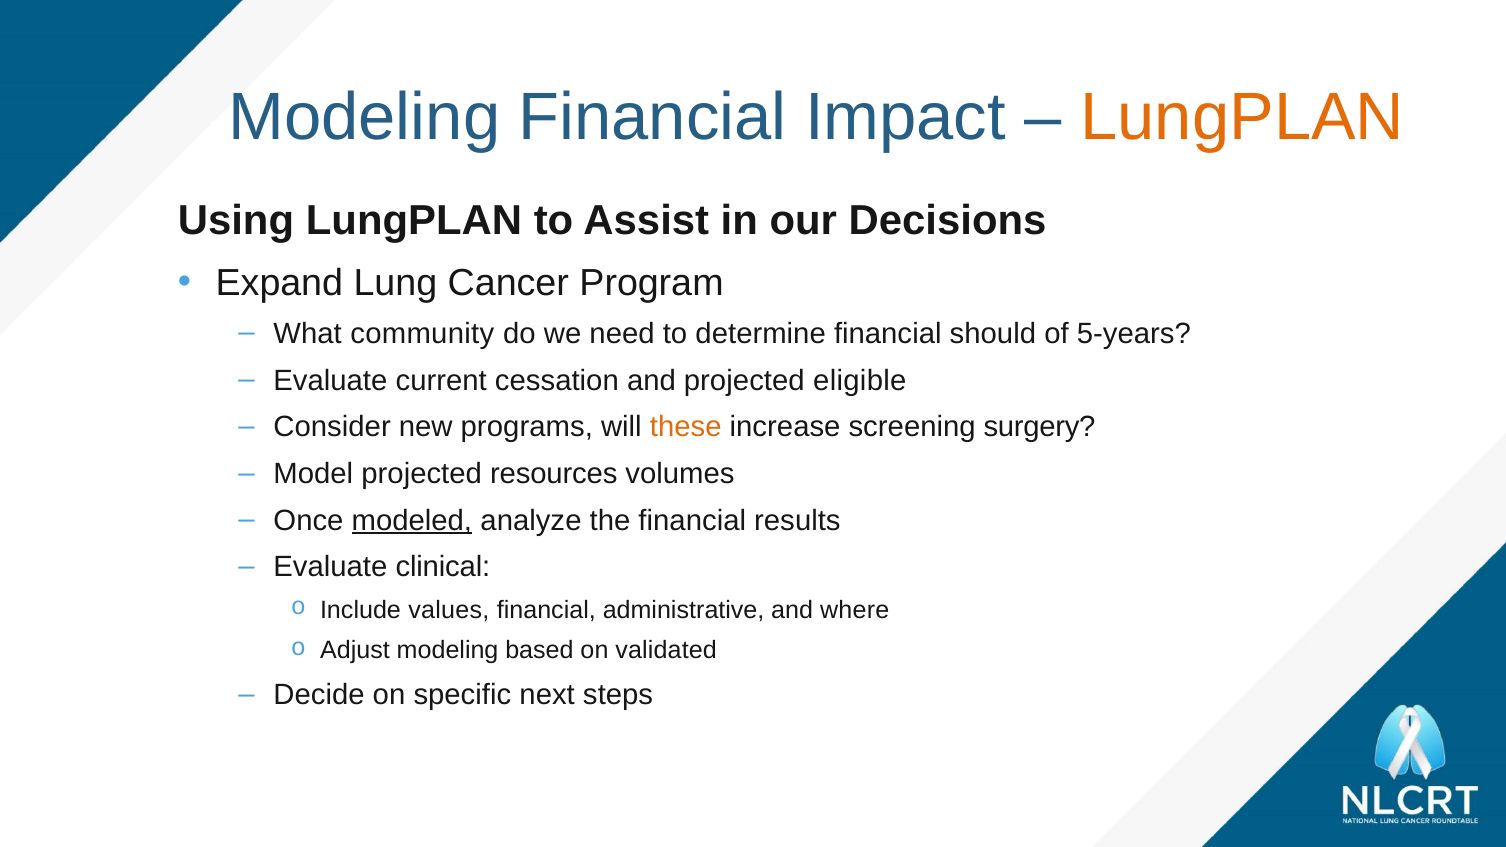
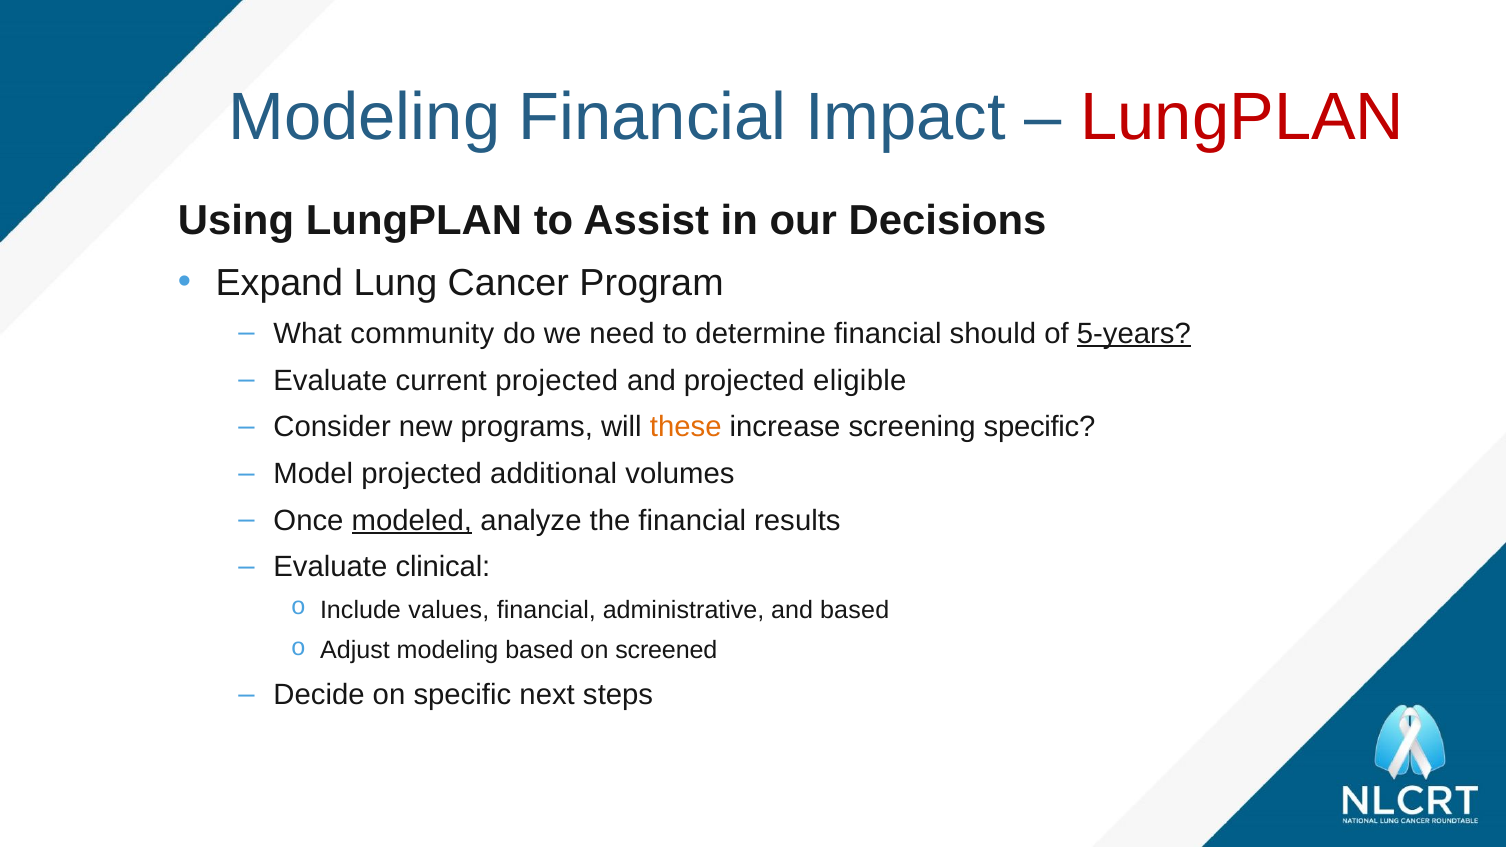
LungPLAN at (1242, 117) colour: orange -> red
5-years underline: none -> present
current cessation: cessation -> projected
screening surgery: surgery -> specific
resources: resources -> additional
and where: where -> based
validated: validated -> screened
